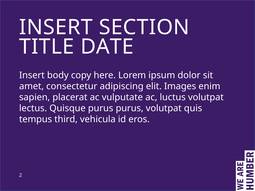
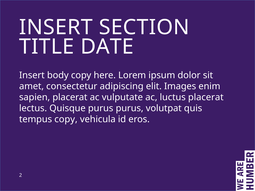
luctus volutpat: volutpat -> placerat
tempus third: third -> copy
